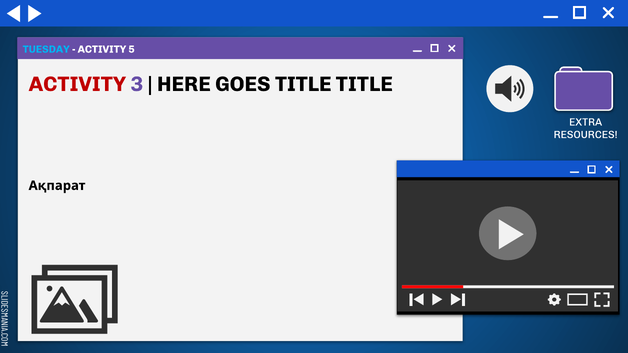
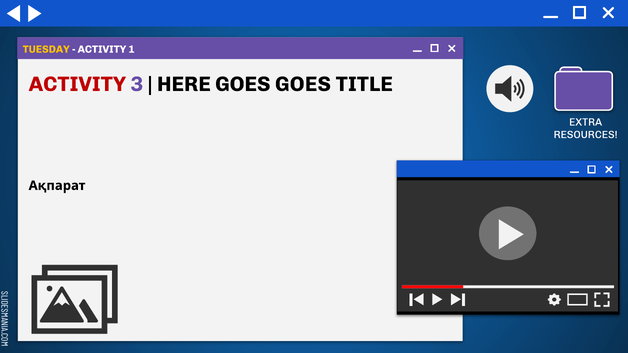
TUESDAY colour: light blue -> yellow
5: 5 -> 1
GOES TITLE: TITLE -> GOES
